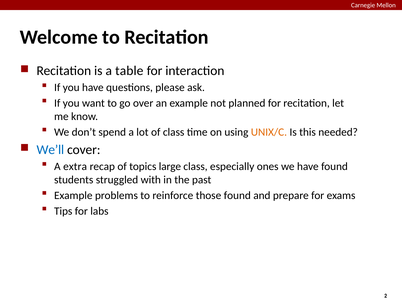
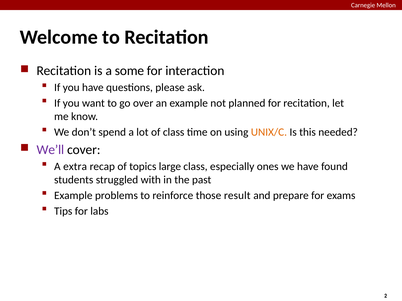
table: table -> some
We’ll colour: blue -> purple
those found: found -> result
